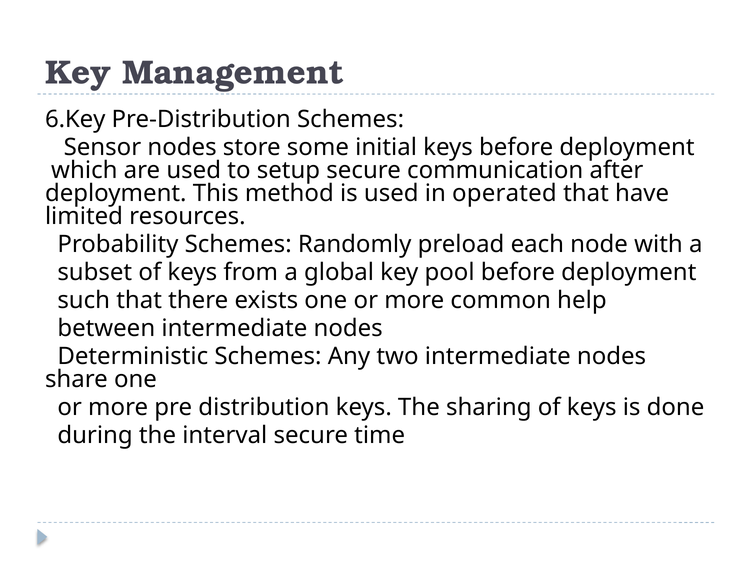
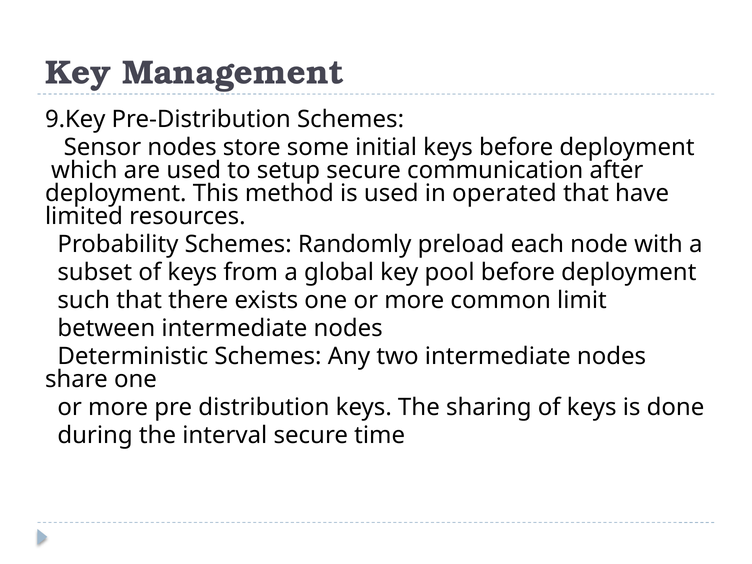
6.Key: 6.Key -> 9.Key
help: help -> limit
